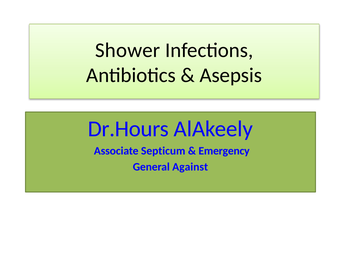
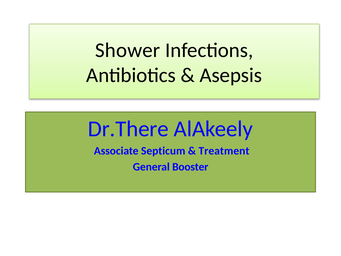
Dr.Hours: Dr.Hours -> Dr.There
Emergency: Emergency -> Treatment
Against: Against -> Booster
